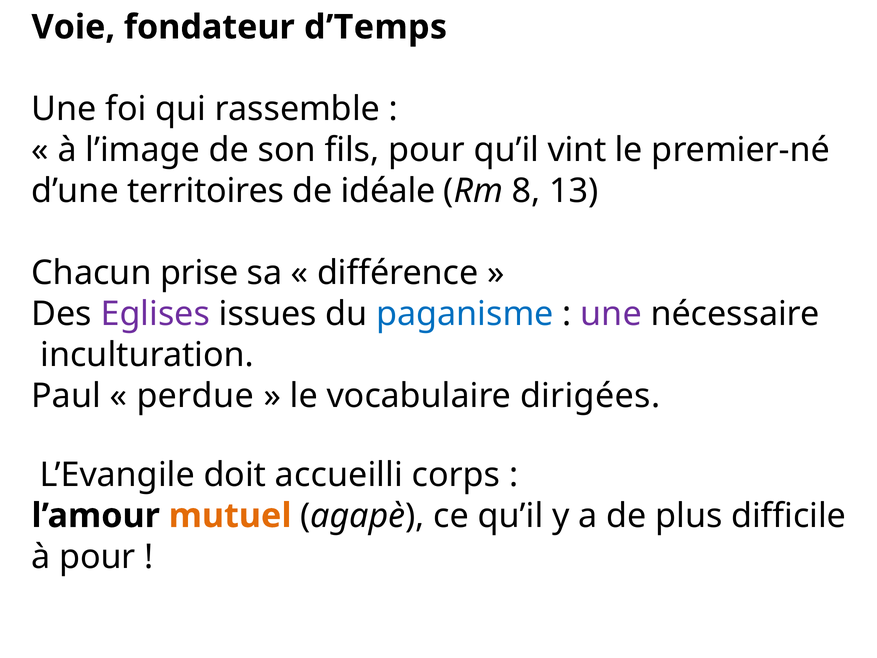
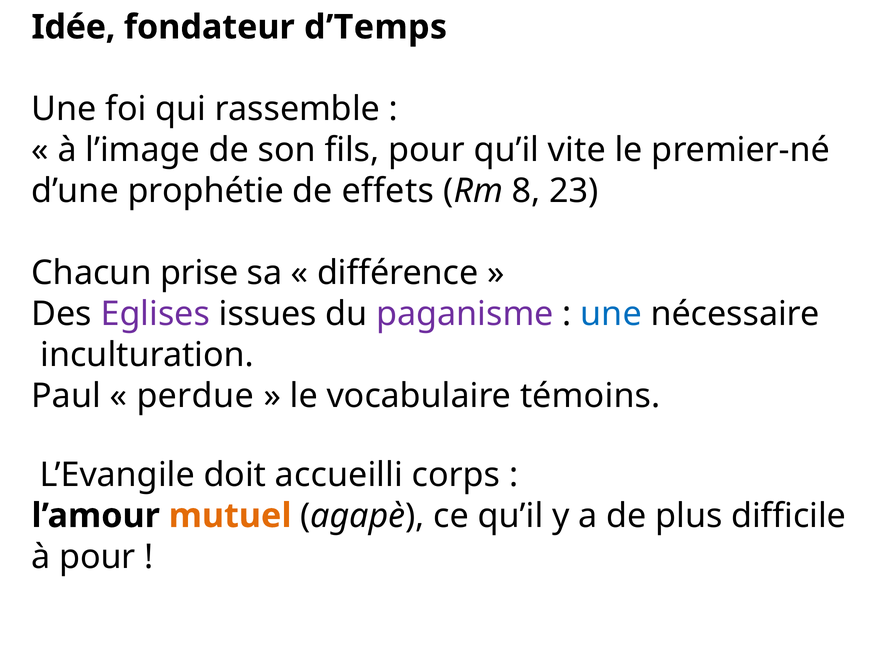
Voie: Voie -> Idée
vint: vint -> vite
territoires: territoires -> prophétie
idéale: idéale -> effets
13: 13 -> 23
paganisme colour: blue -> purple
une at (611, 314) colour: purple -> blue
dirigées: dirigées -> témoins
